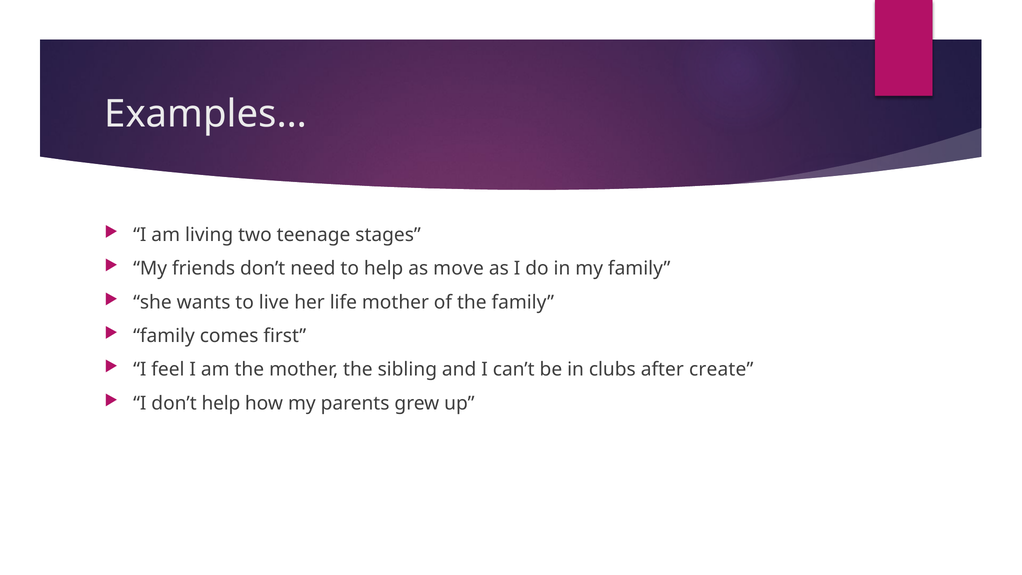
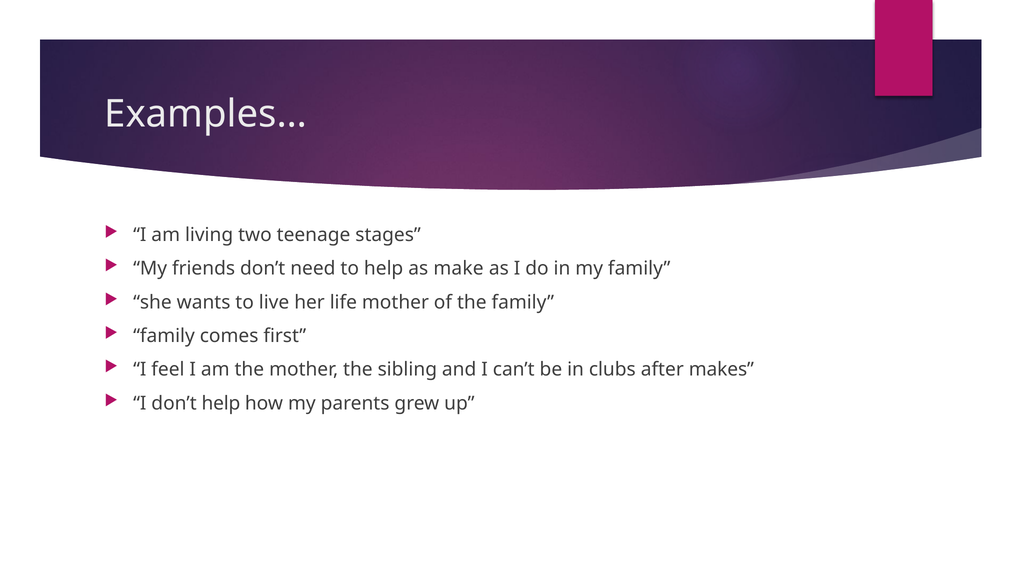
move: move -> make
create: create -> makes
